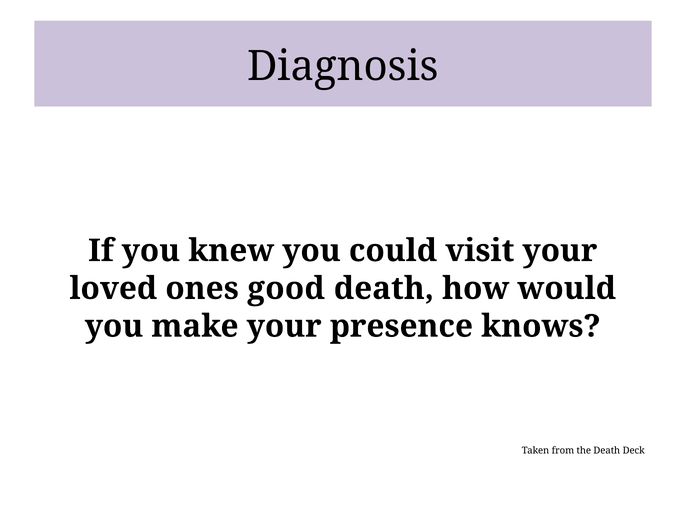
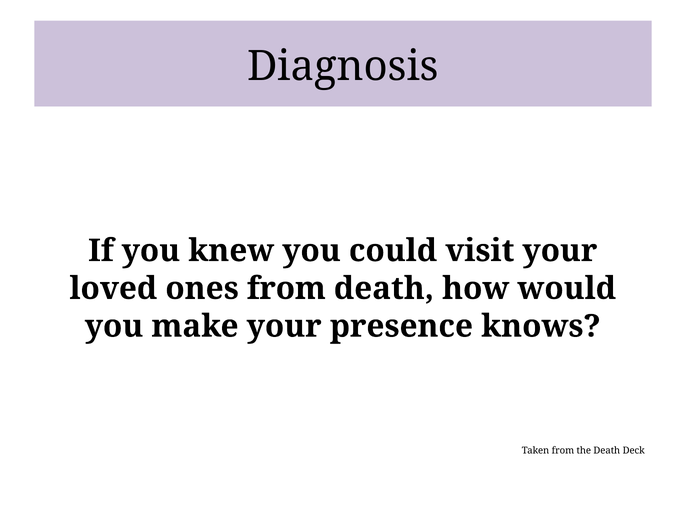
ones good: good -> from
